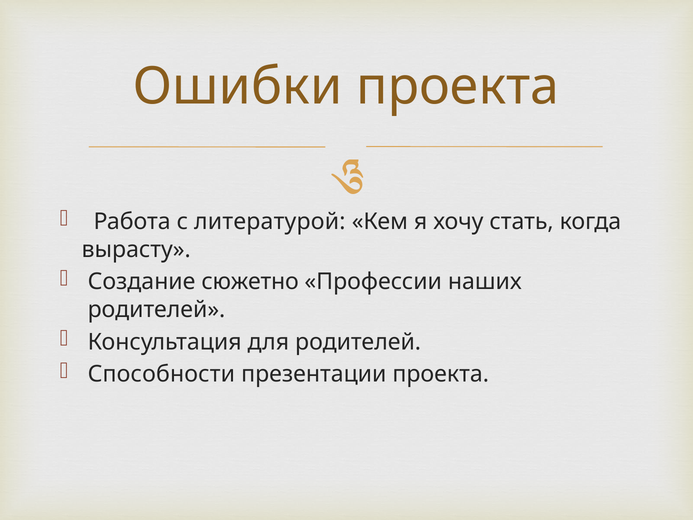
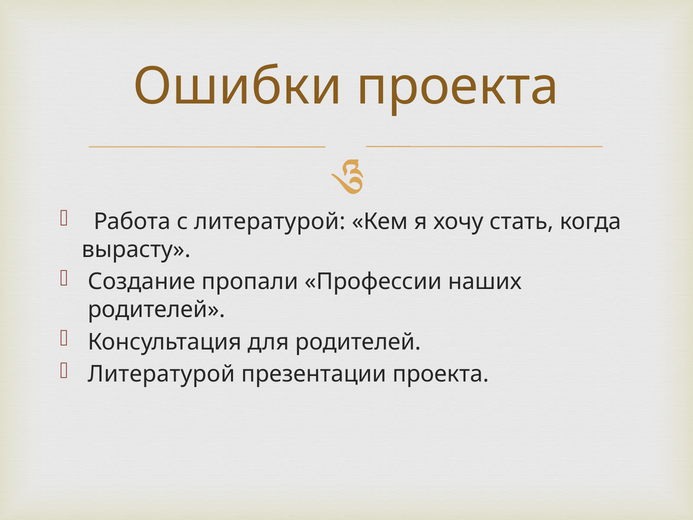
сюжетно: сюжетно -> пропали
Способности at (161, 374): Способности -> Литературой
